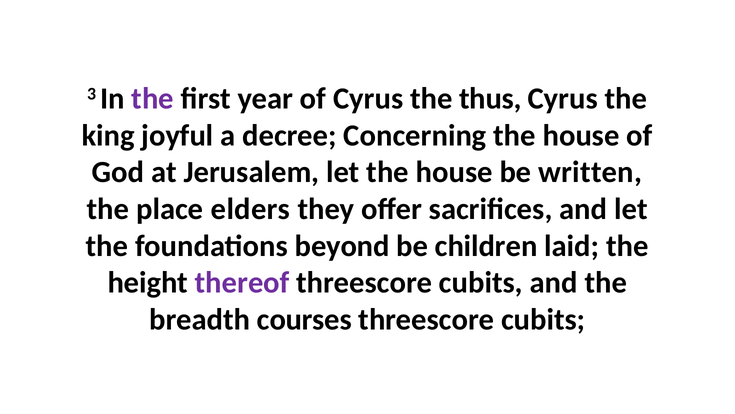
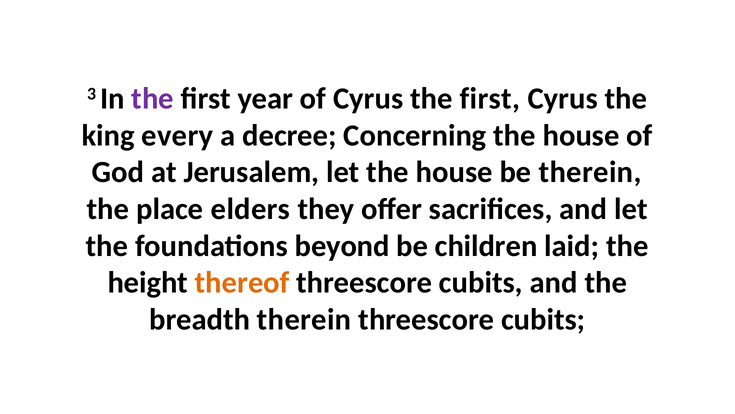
Cyrus the thus: thus -> first
joyful: joyful -> every
be written: written -> therein
thereof colour: purple -> orange
breadth courses: courses -> therein
